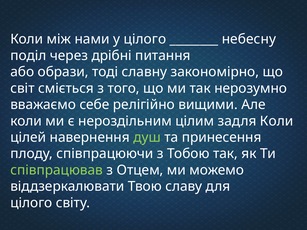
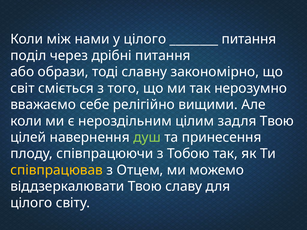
небесну at (249, 39): небесну -> питання
задля Коли: Коли -> Твою
співпрацював colour: light green -> yellow
